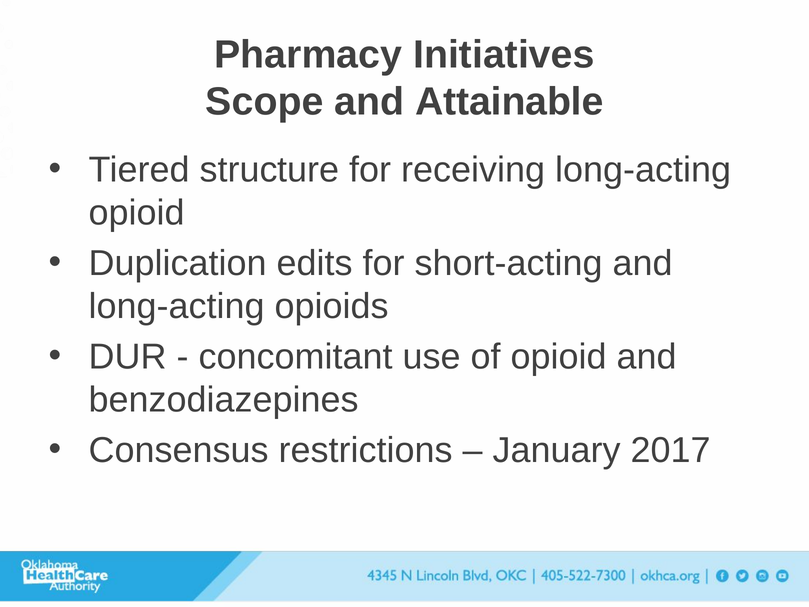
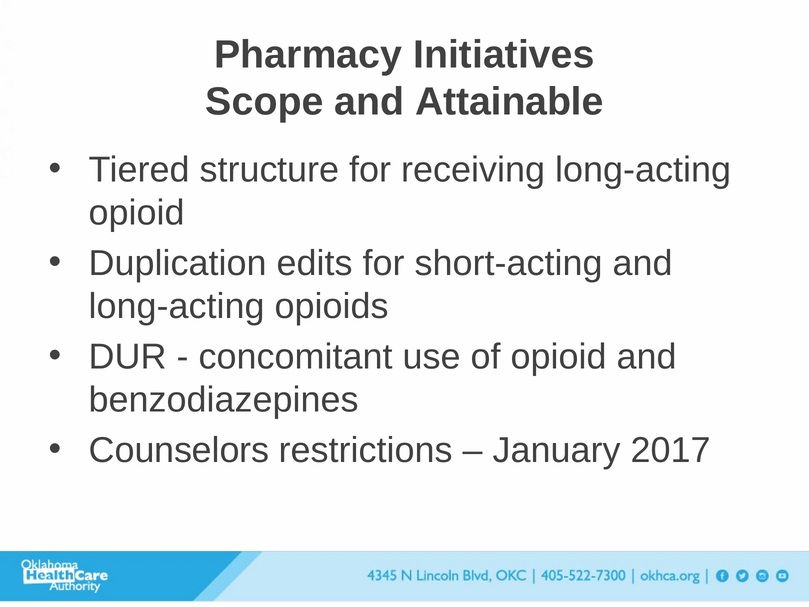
Consensus: Consensus -> Counselors
